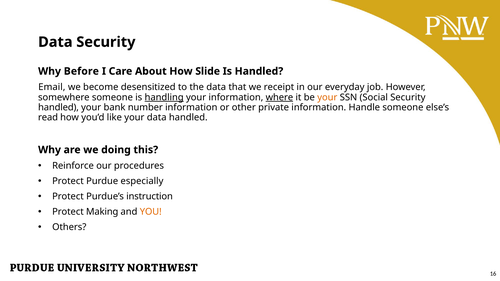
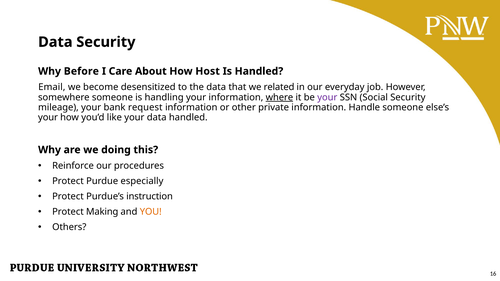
Slide: Slide -> Host
receipt: receipt -> related
handling underline: present -> none
your at (327, 97) colour: orange -> purple
handled at (58, 107): handled -> mileage
number: number -> request
read at (48, 118): read -> your
